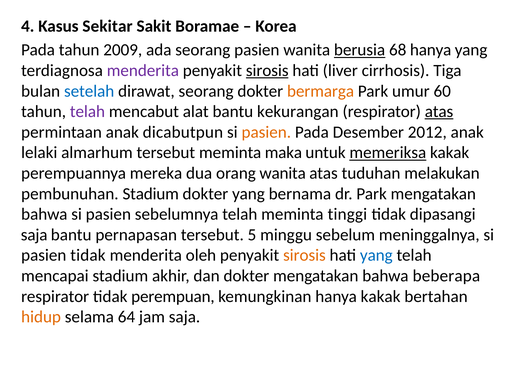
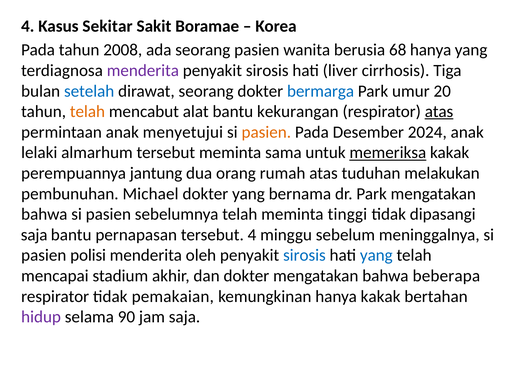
2009: 2009 -> 2008
berusia underline: present -> none
sirosis at (267, 70) underline: present -> none
bermarga colour: orange -> blue
60: 60 -> 20
telah at (87, 112) colour: purple -> orange
dicabutpun: dicabutpun -> menyetujui
2012: 2012 -> 2024
maka: maka -> sama
mereka: mereka -> jantung
orang wanita: wanita -> rumah
pembunuhan Stadium: Stadium -> Michael
tersebut 5: 5 -> 4
pasien tidak: tidak -> polisi
sirosis at (304, 255) colour: orange -> blue
perempuan: perempuan -> pemakaian
hidup colour: orange -> purple
64: 64 -> 90
